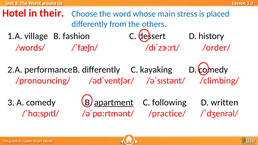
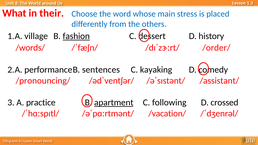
Hotel: Hotel -> What
fashion underline: none -> present
differently at (101, 70): differently -> sentences
/climbing/: /climbing/ -> /assistant/
A comedy: comedy -> practice
written: written -> crossed
/practice/: /practice/ -> /vacation/
